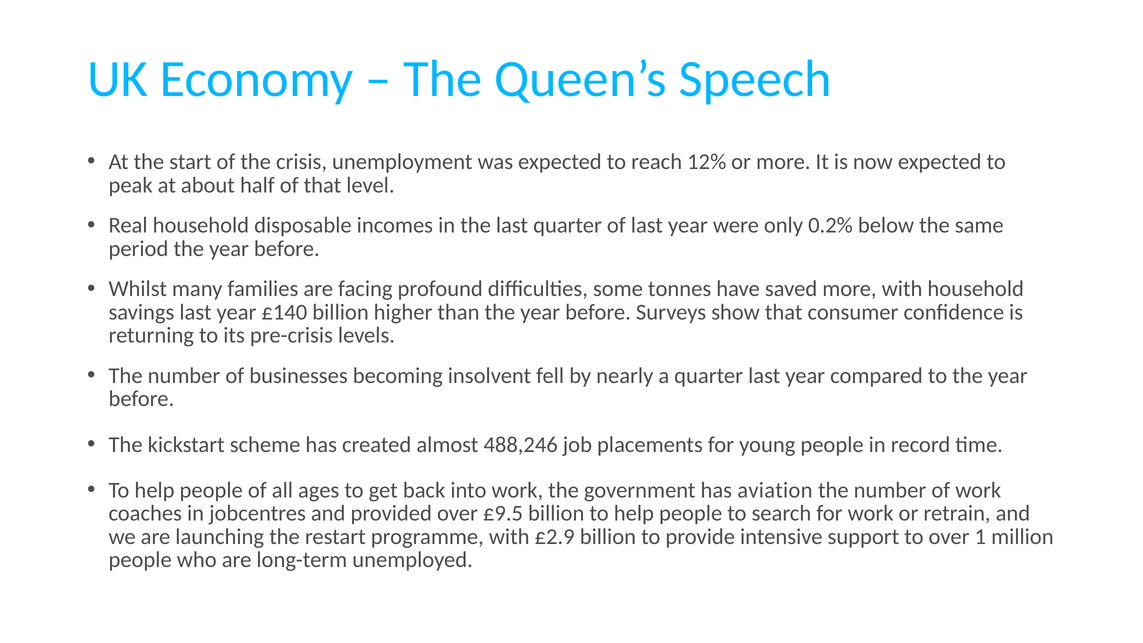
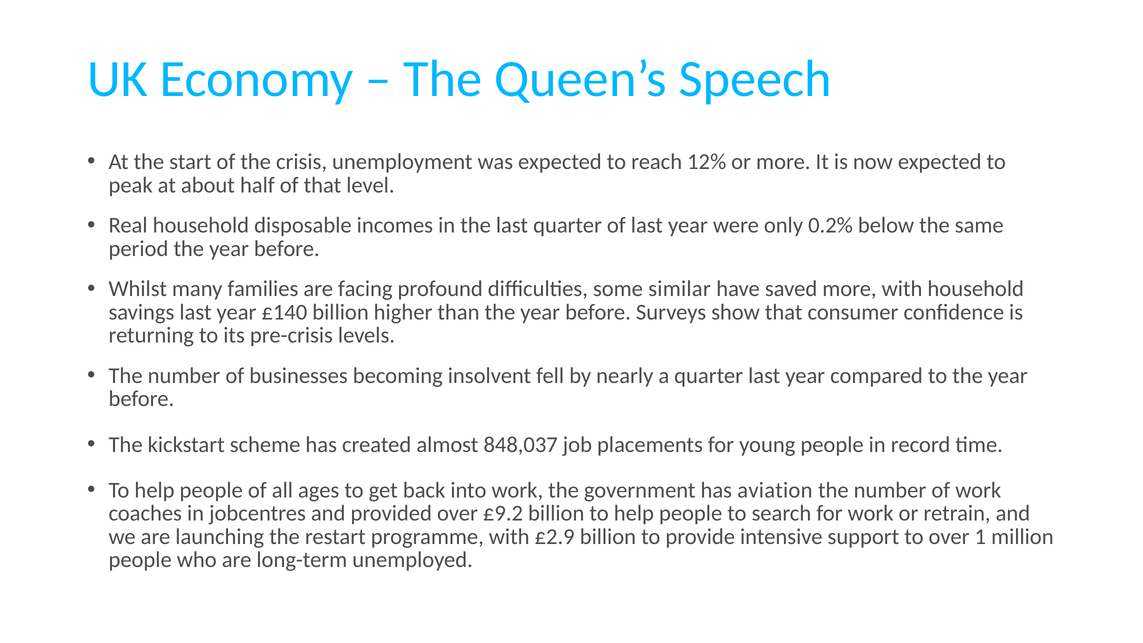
tonnes: tonnes -> similar
488,246: 488,246 -> 848,037
£9.5: £9.5 -> £9.2
